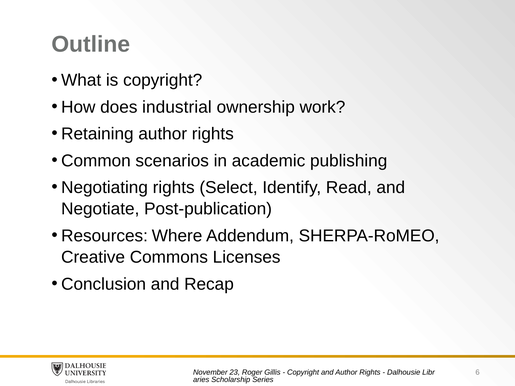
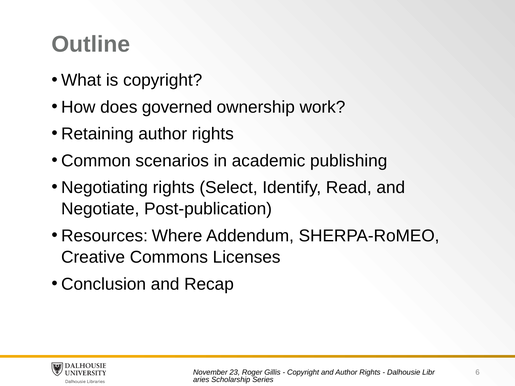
industrial: industrial -> governed
